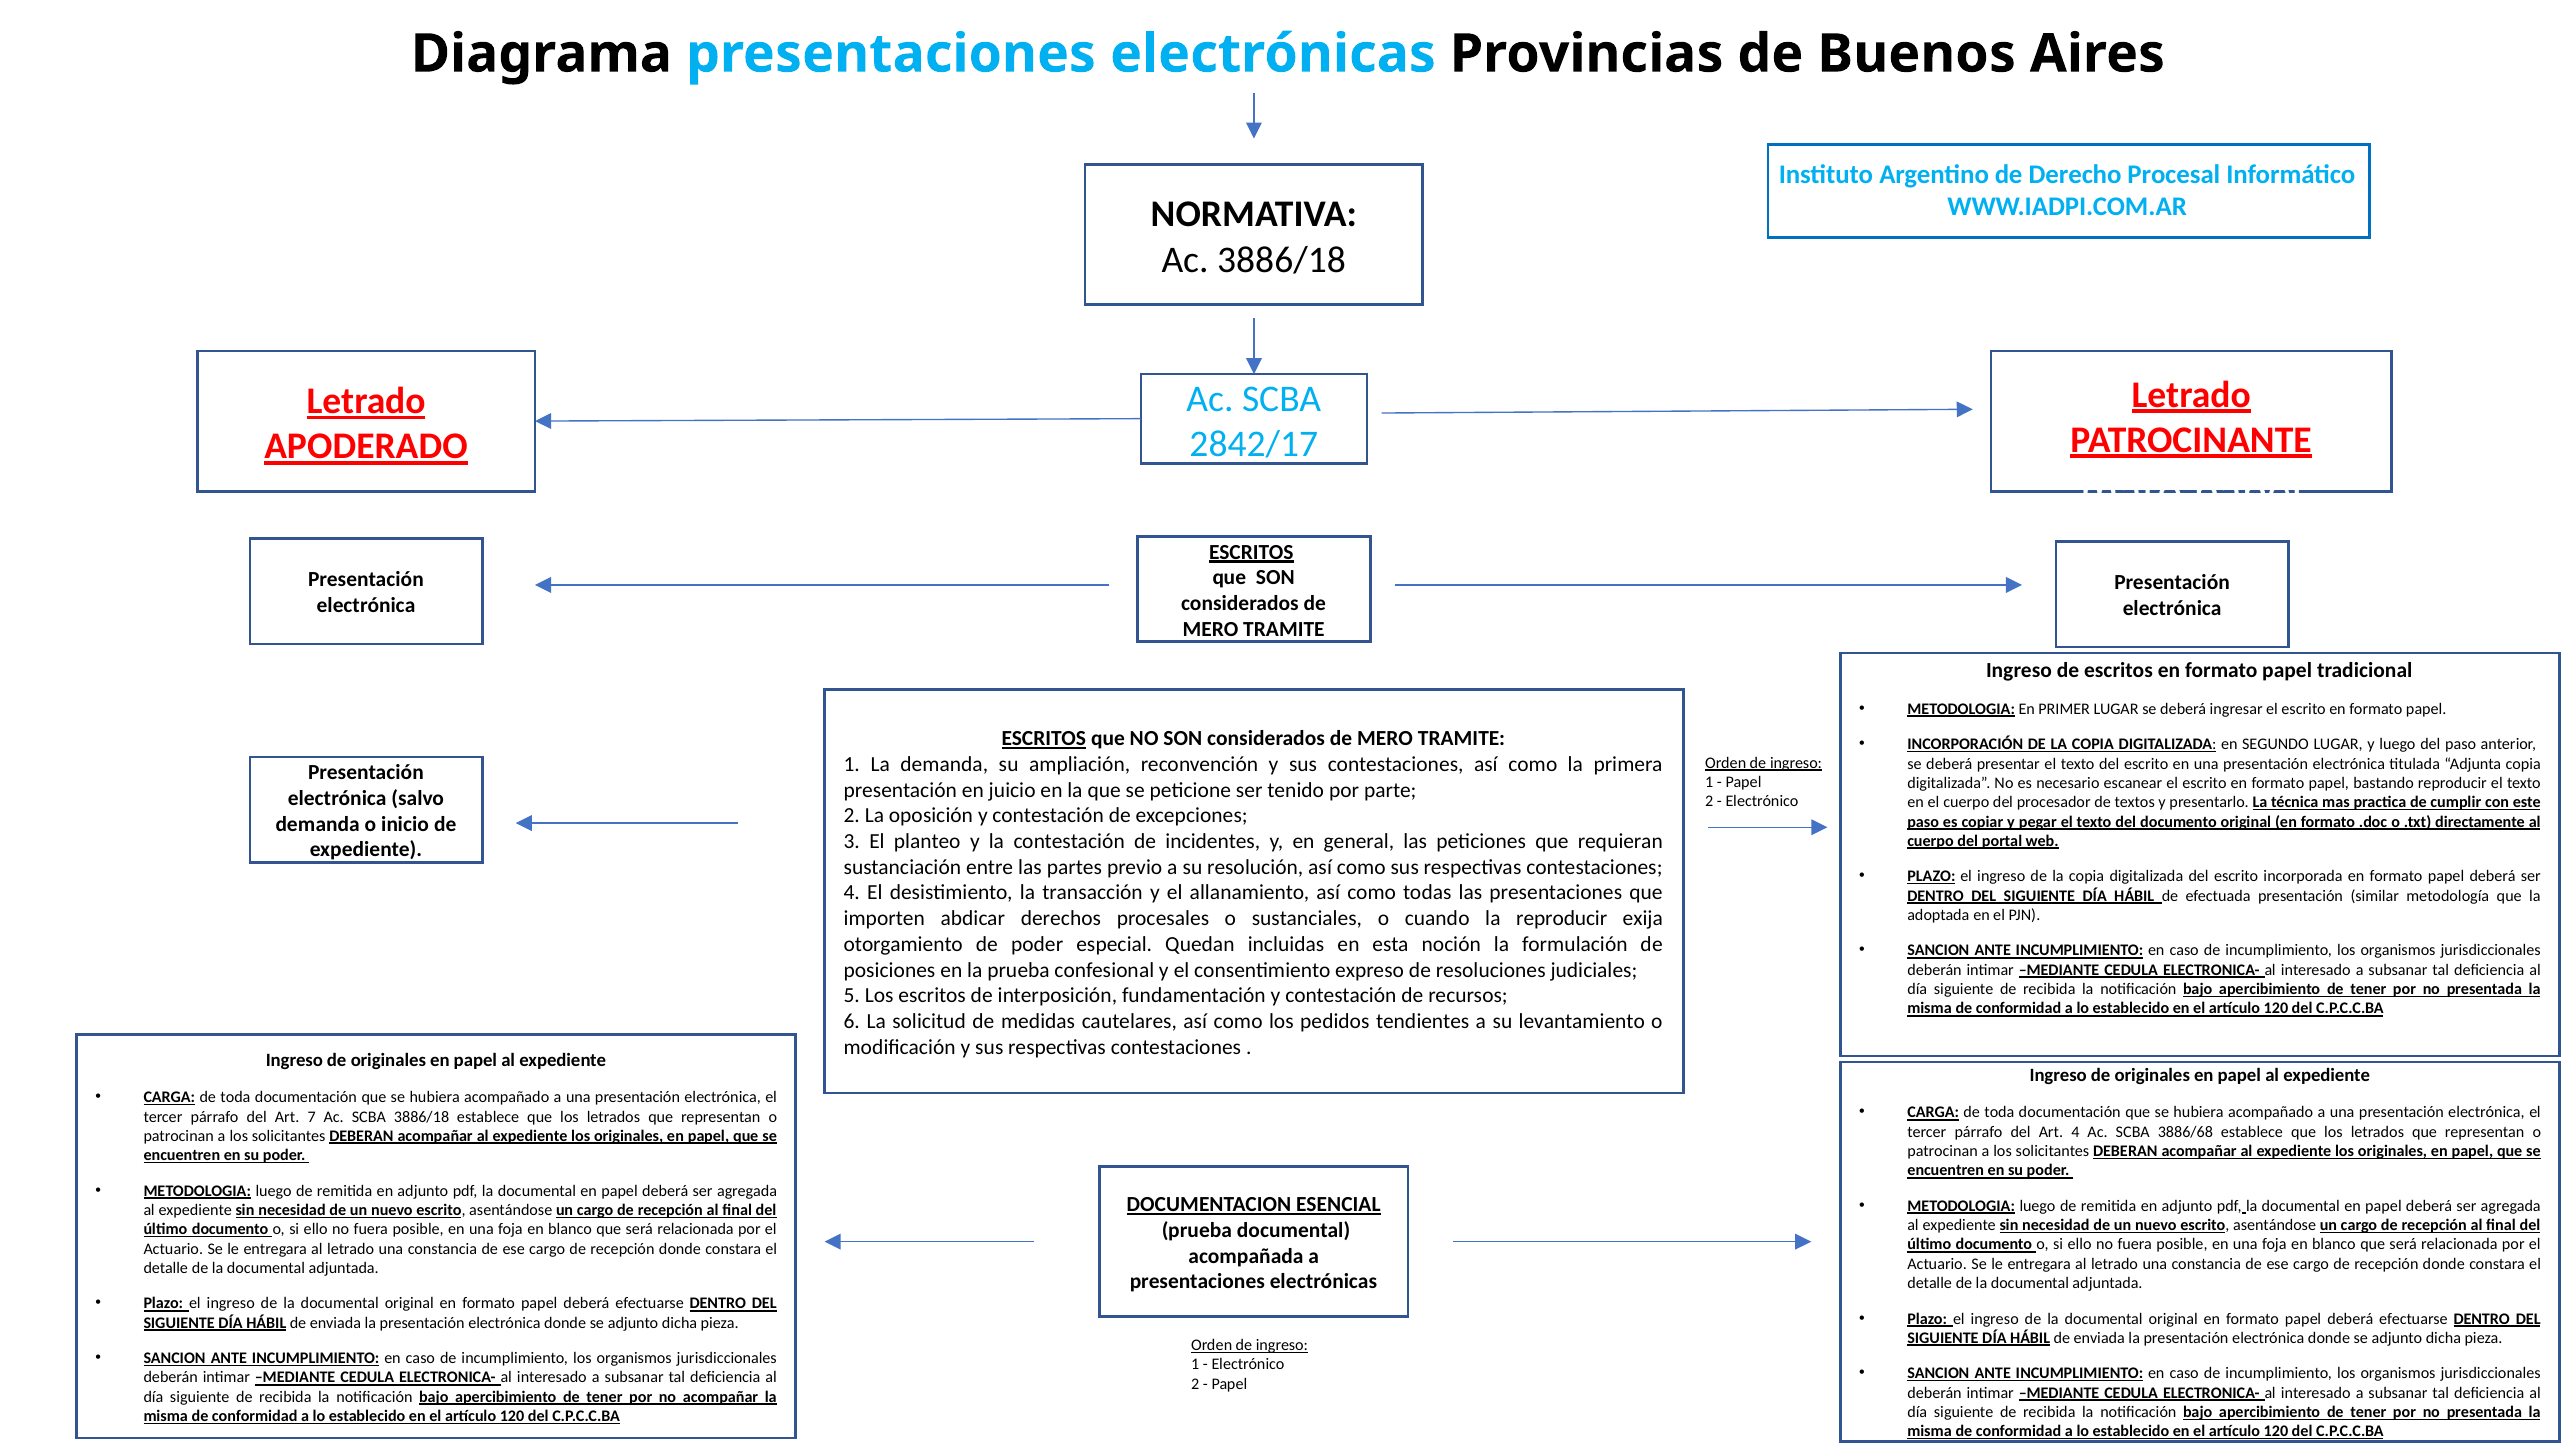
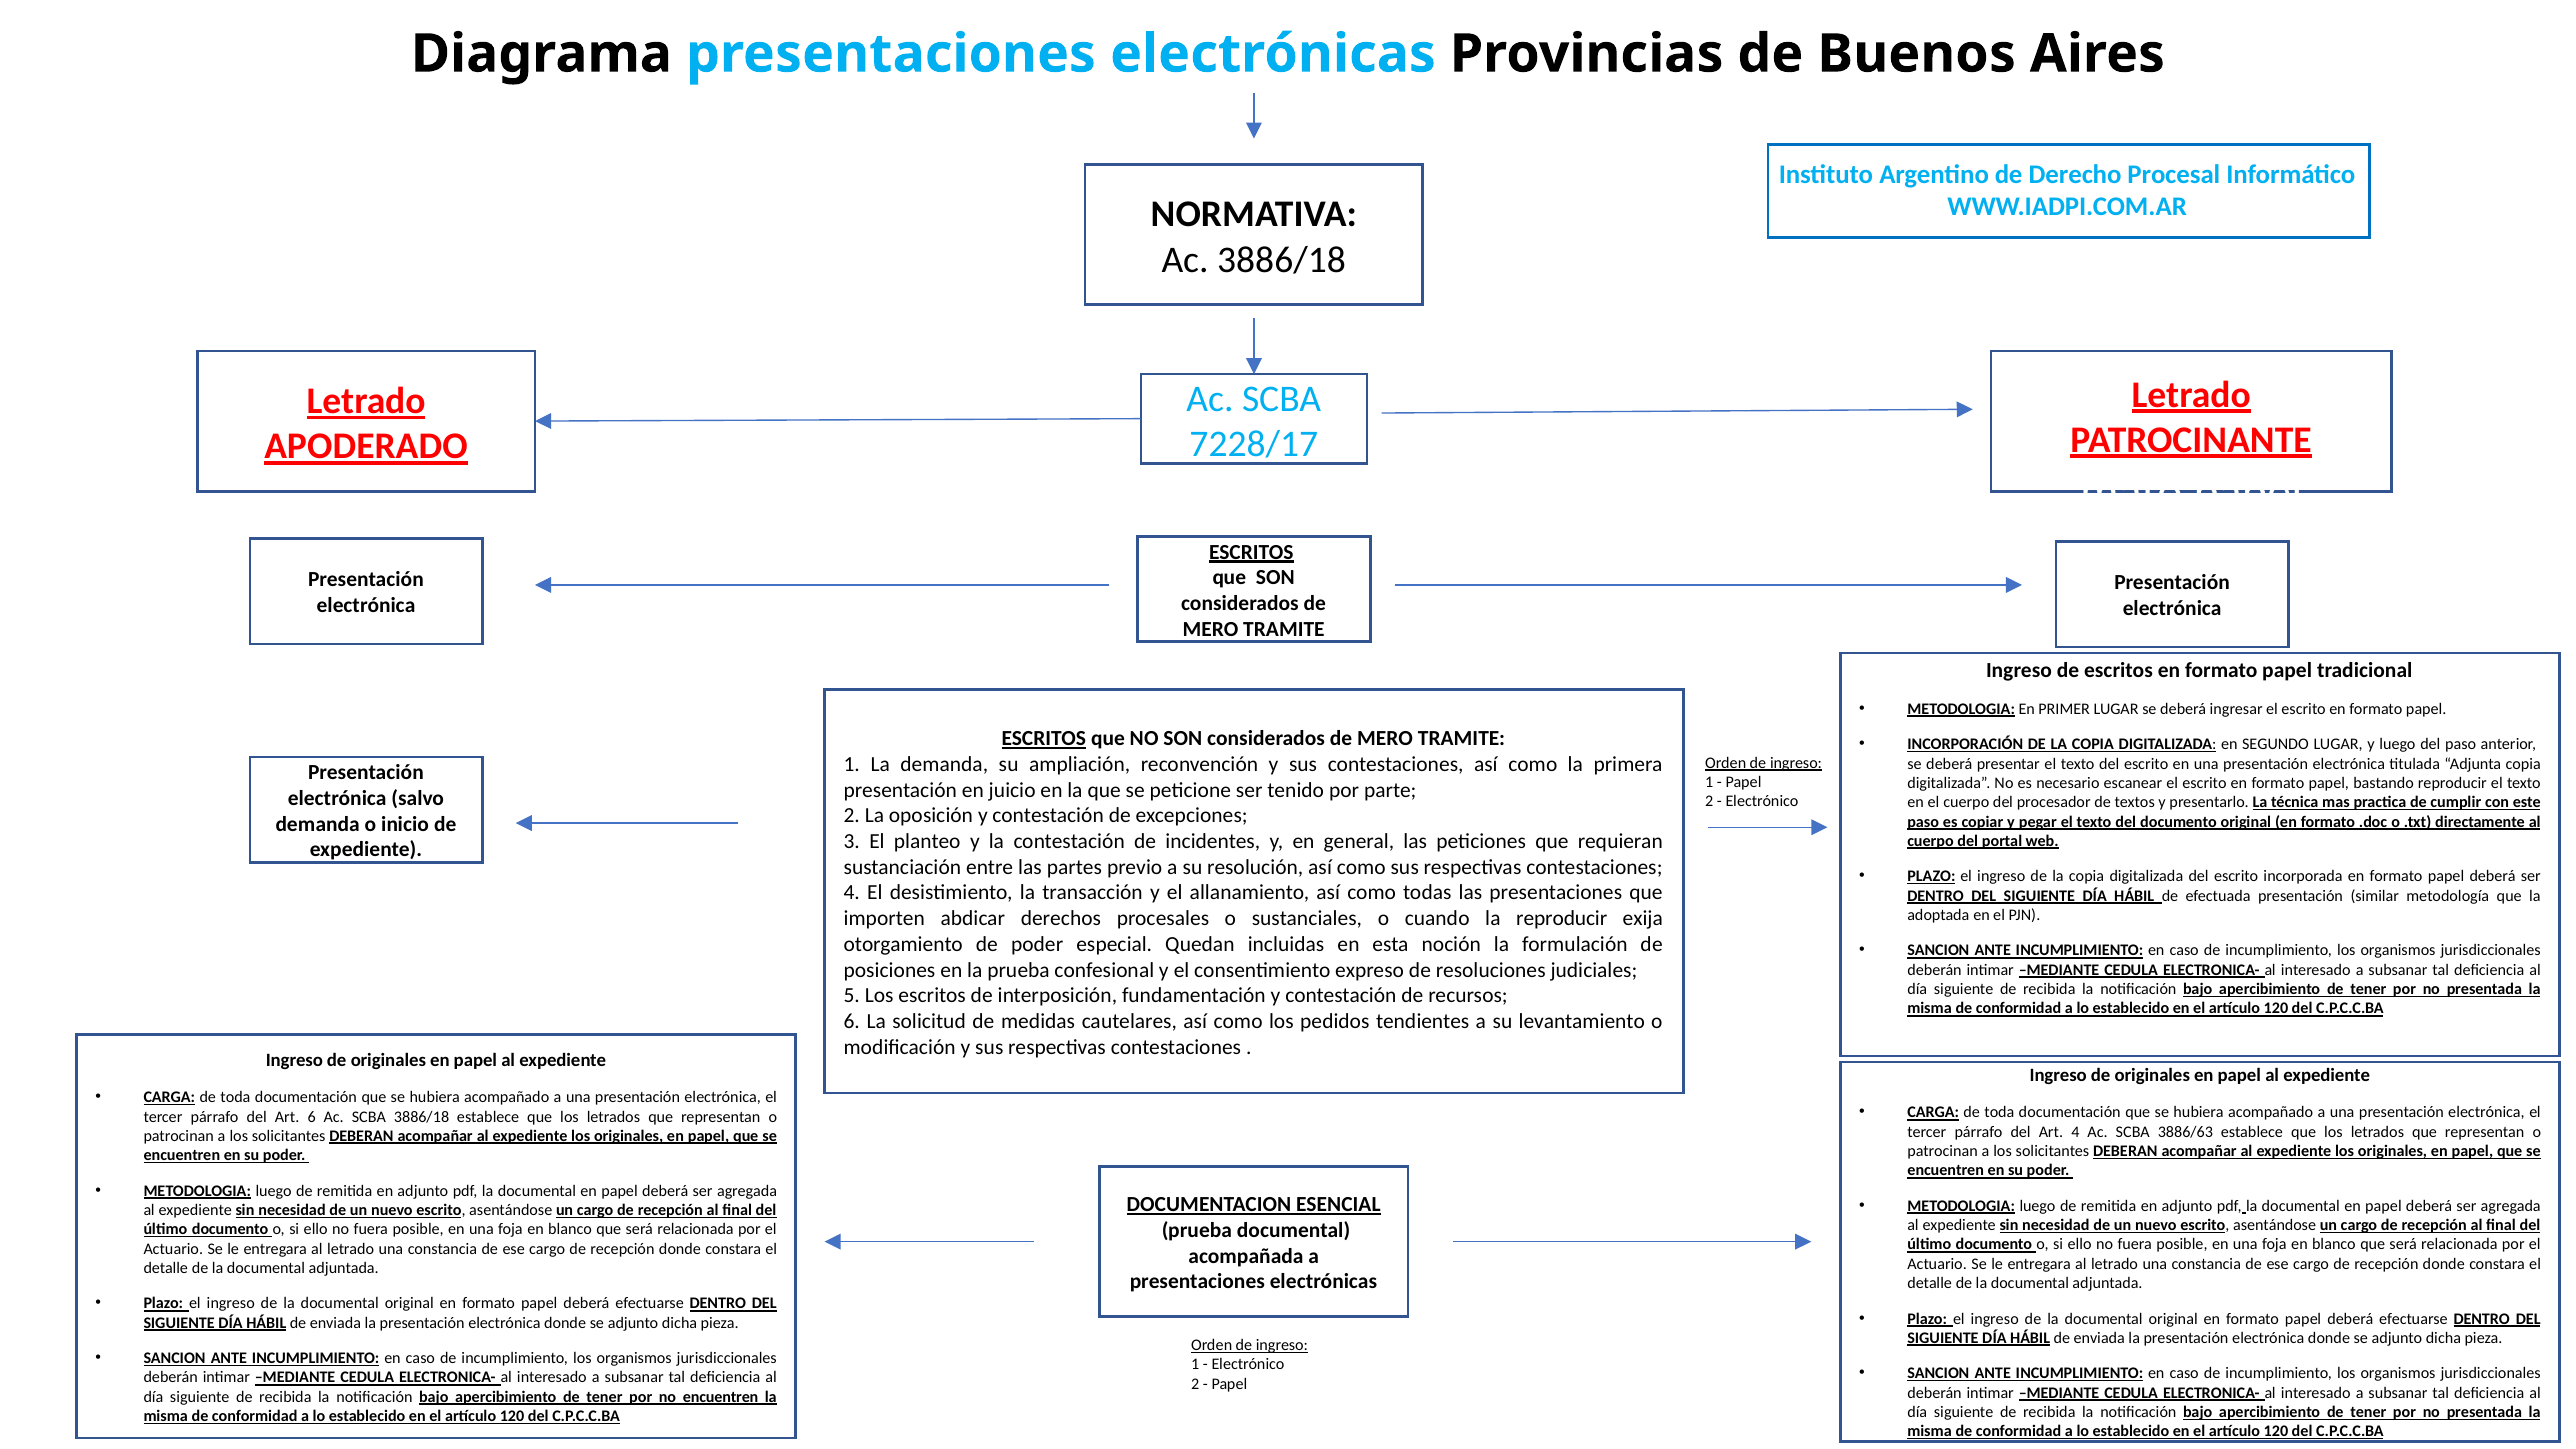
2842/17: 2842/17 -> 7228/17
Art 7: 7 -> 6
3886/68: 3886/68 -> 3886/63
no acompañar: acompañar -> encuentren
